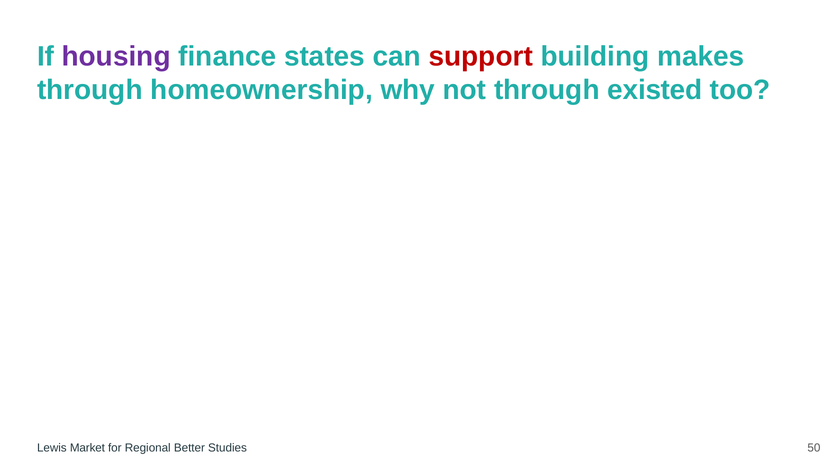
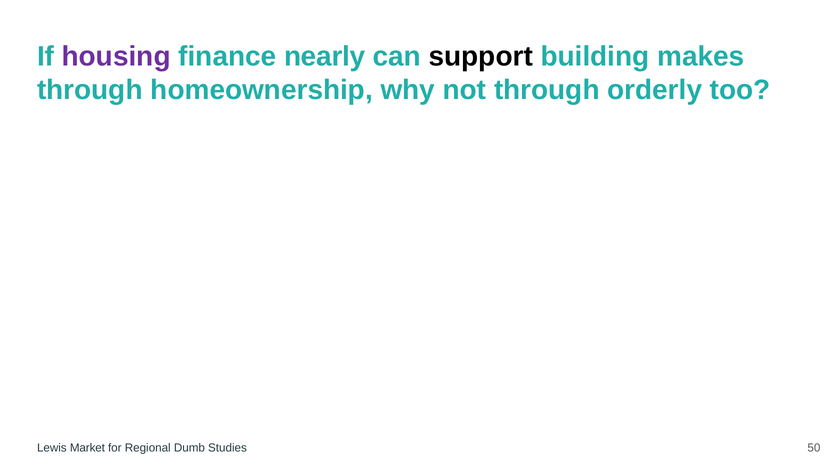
states: states -> nearly
support colour: red -> black
existed: existed -> orderly
Better: Better -> Dumb
